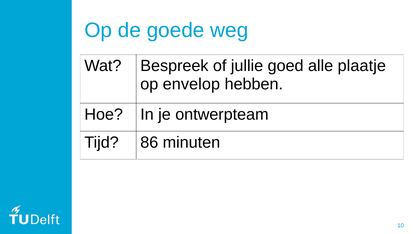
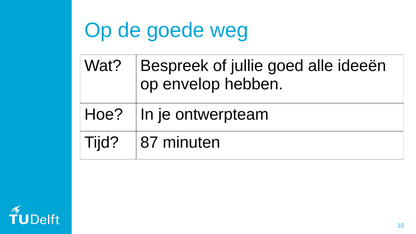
plaatje: plaatje -> ideeën
86: 86 -> 87
